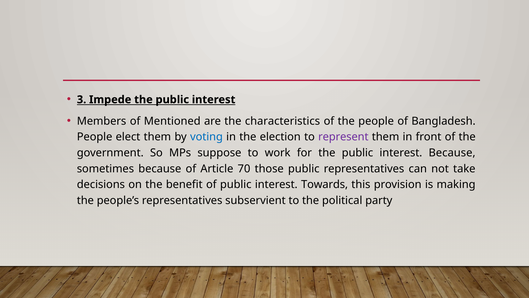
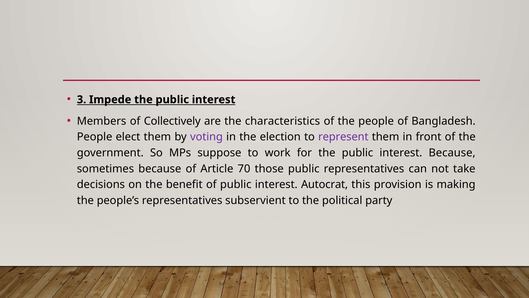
Mentioned: Mentioned -> Collectively
voting colour: blue -> purple
Towards: Towards -> Autocrat
